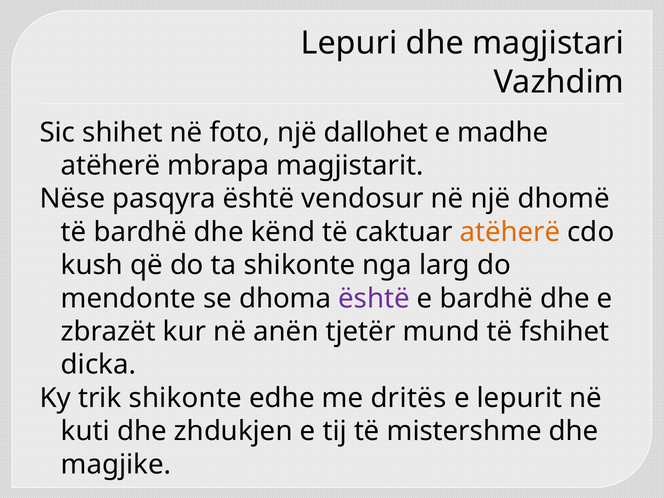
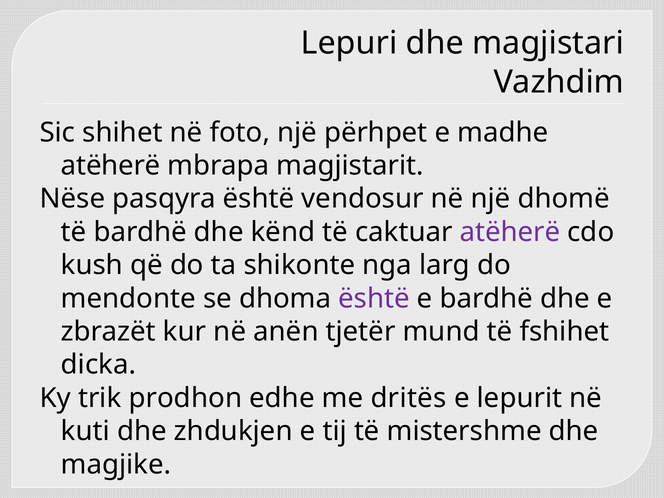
dallohet: dallohet -> përhpet
atëherë at (510, 232) colour: orange -> purple
trik shikonte: shikonte -> prodhon
